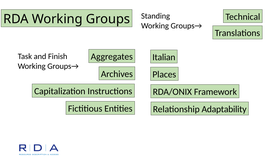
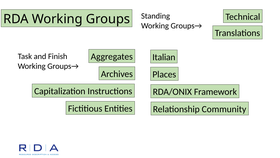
Adaptability: Adaptability -> Community
